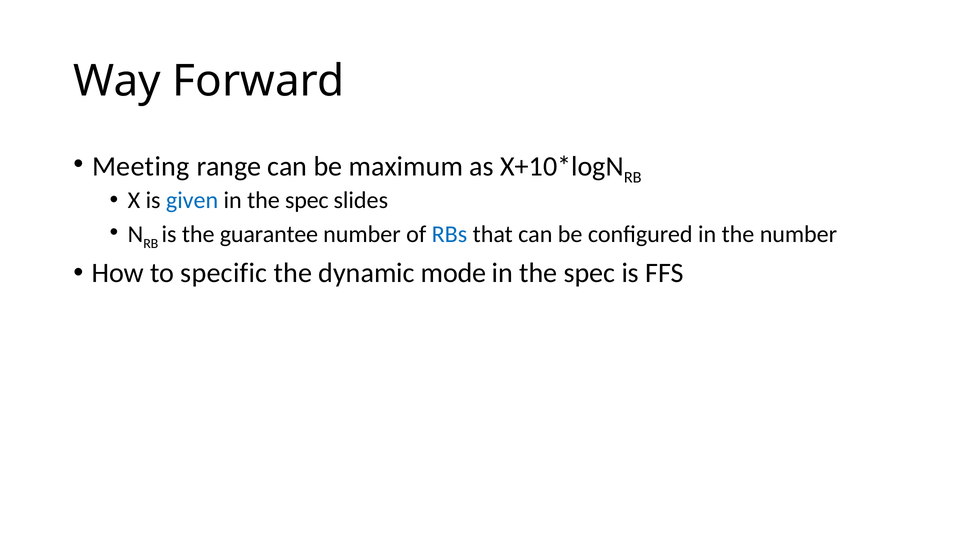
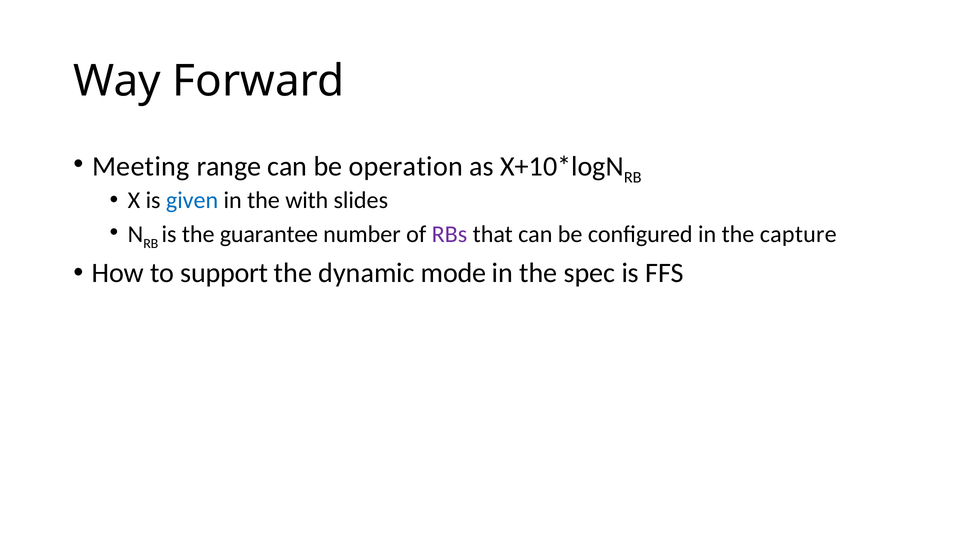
maximum: maximum -> operation
spec at (307, 200): spec -> with
RBs colour: blue -> purple
the number: number -> capture
specific: specific -> support
